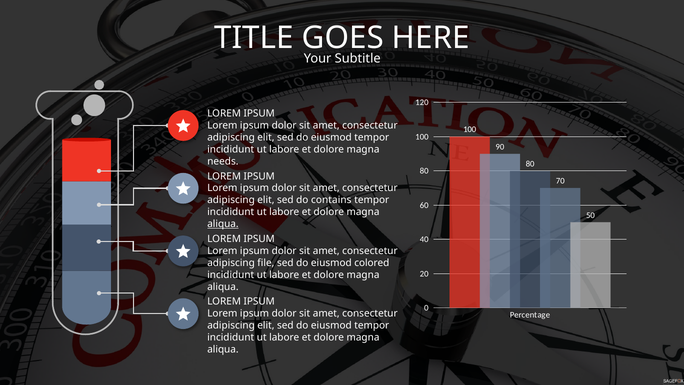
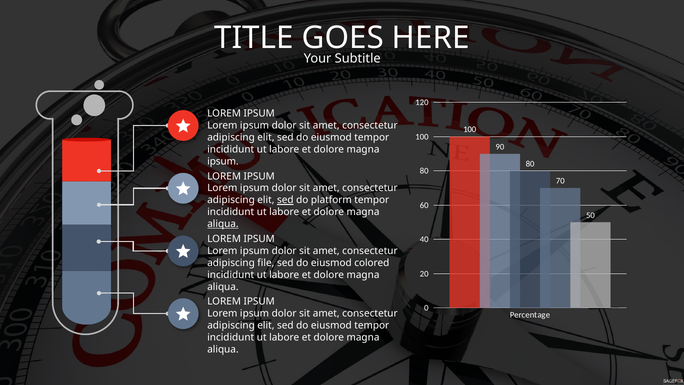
needs at (223, 161): needs -> ipsum
sed at (285, 200) underline: none -> present
contains: contains -> platform
